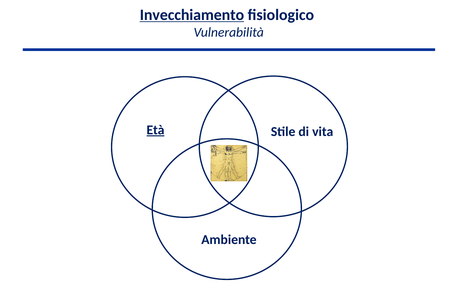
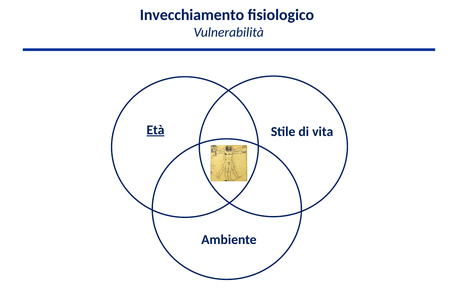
Invecchiamento underline: present -> none
